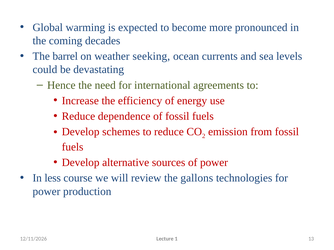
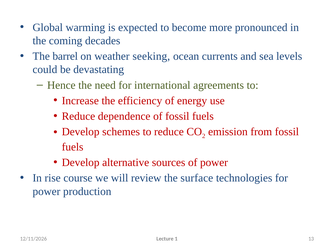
less: less -> rise
gallons: gallons -> surface
